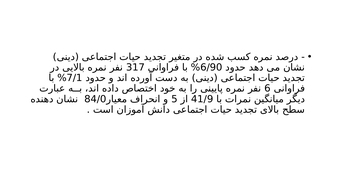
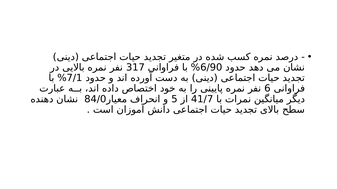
41/9: 41/9 -> 41/7
